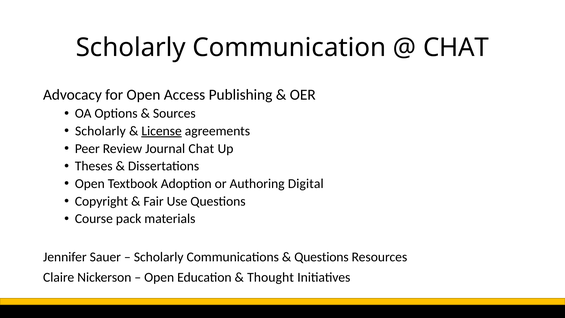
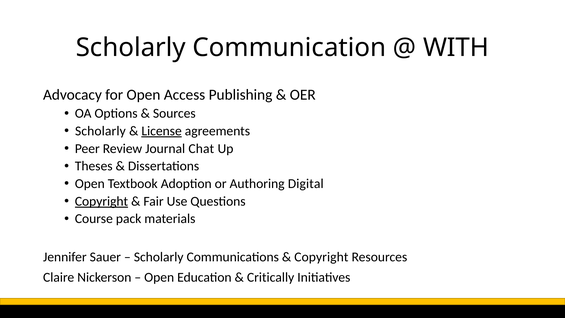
CHAT at (456, 47): CHAT -> WITH
Copyright at (101, 201) underline: none -> present
Questions at (321, 257): Questions -> Copyright
Thought: Thought -> Critically
